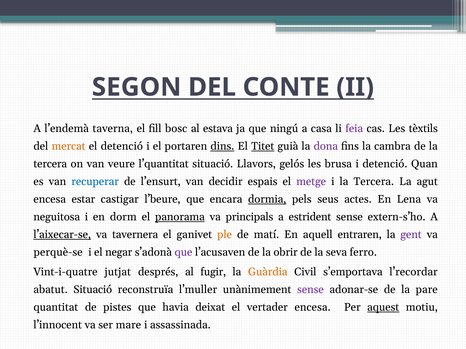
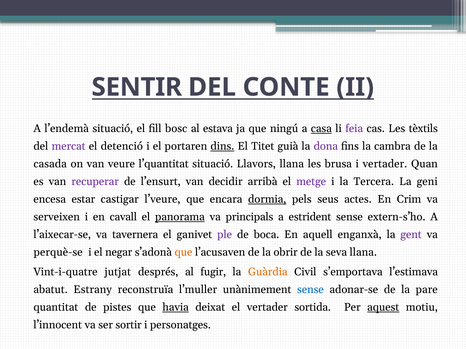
SEGON: SEGON -> SENTIR
l’endemà taverna: taverna -> situació
casa underline: none -> present
mercat colour: orange -> purple
Titet underline: present -> none
tercera at (50, 164): tercera -> casada
Llavors gelós: gelós -> llana
i detenció: detenció -> vertader
recuperar colour: blue -> purple
espais: espais -> arribà
agut: agut -> geni
l’beure: l’beure -> l’veure
Lena: Lena -> Crim
neguitosa: neguitosa -> serveixen
dorm: dorm -> cavall
l’aixecar-se underline: present -> none
ple colour: orange -> purple
matí: matí -> boca
entraren: entraren -> enganxà
que at (183, 253) colour: purple -> orange
seva ferro: ferro -> llana
l’recordar: l’recordar -> l’estimava
abatut Situació: Situació -> Estrany
sense at (310, 290) colour: purple -> blue
havia underline: none -> present
vertader encesa: encesa -> sortida
mare: mare -> sortir
assassinada: assassinada -> personatges
